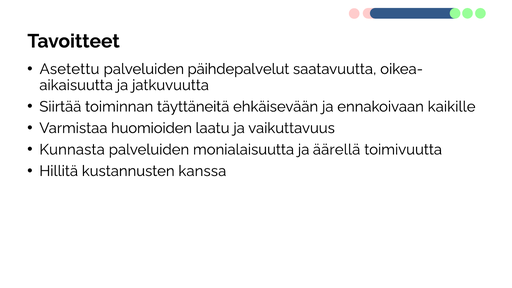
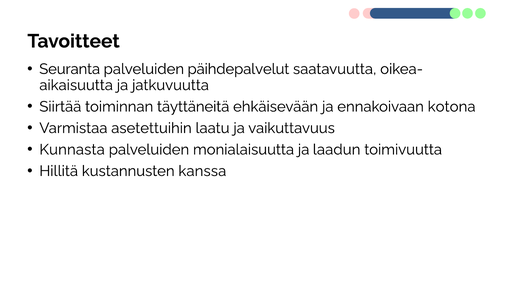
Asetettu: Asetettu -> Seuranta
kaikille: kaikille -> kotona
huomioiden: huomioiden -> asetettuihin
äärellä: äärellä -> laadun
